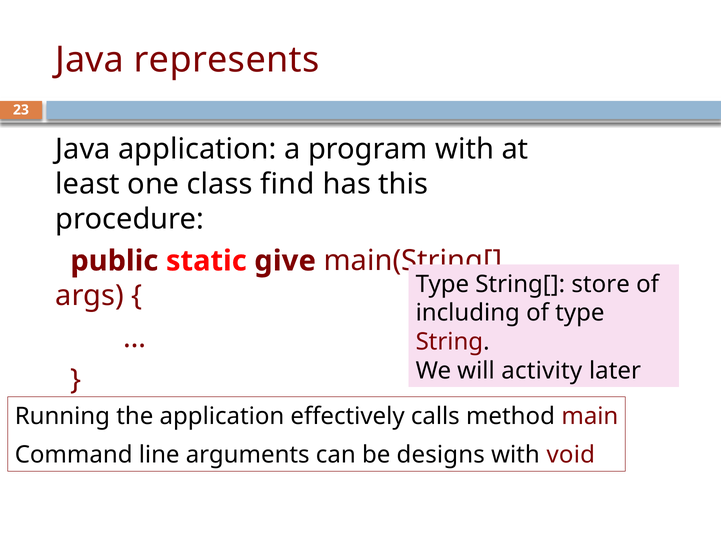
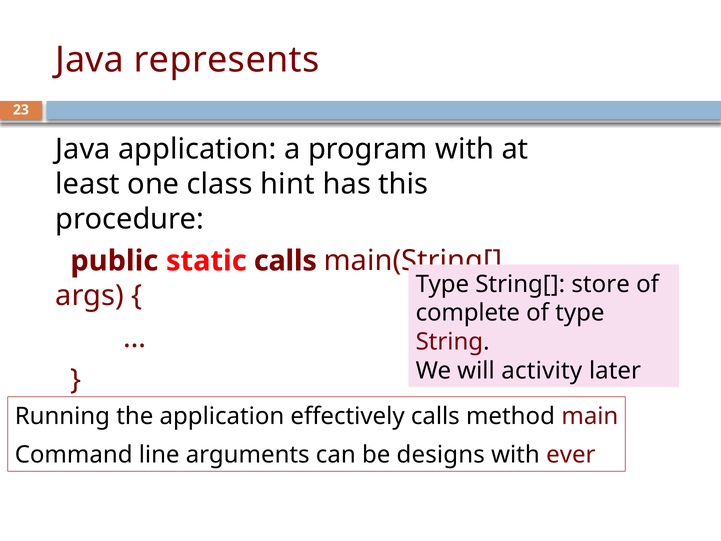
find: find -> hint
static give: give -> calls
including: including -> complete
void: void -> ever
